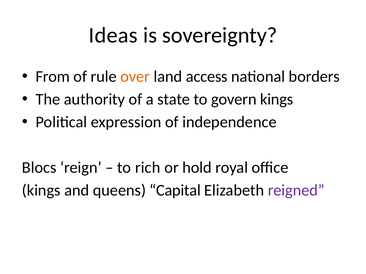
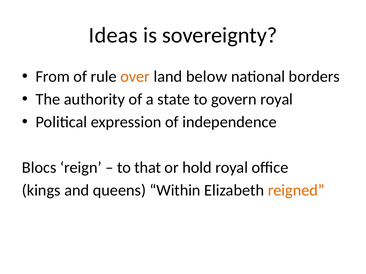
access: access -> below
govern kings: kings -> royal
rich: rich -> that
Capital: Capital -> Within
reigned colour: purple -> orange
